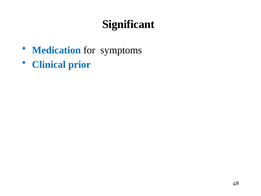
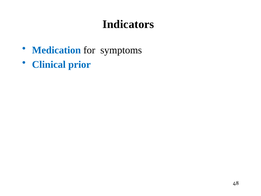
Significant: Significant -> Indicators
